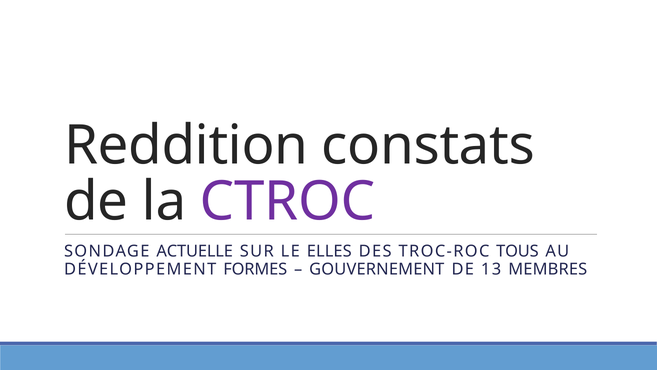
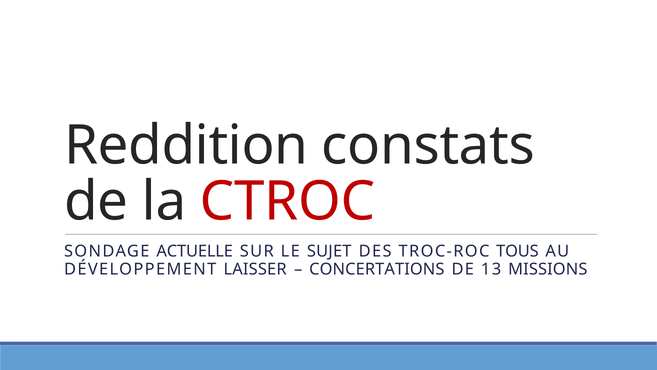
CTROC colour: purple -> red
ELLES: ELLES -> SUJET
FORMES: FORMES -> LAISSER
GOUVERNEMENT: GOUVERNEMENT -> CONCERTATIONS
MEMBRES: MEMBRES -> MISSIONS
